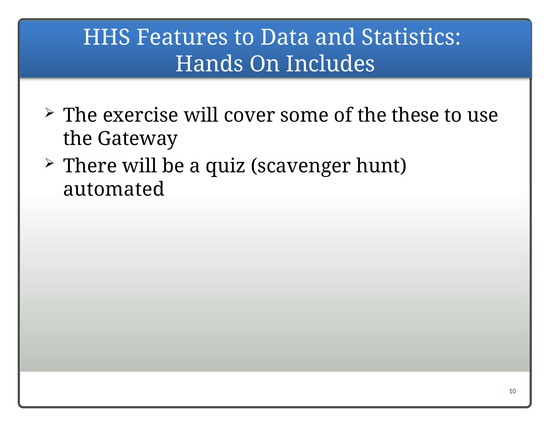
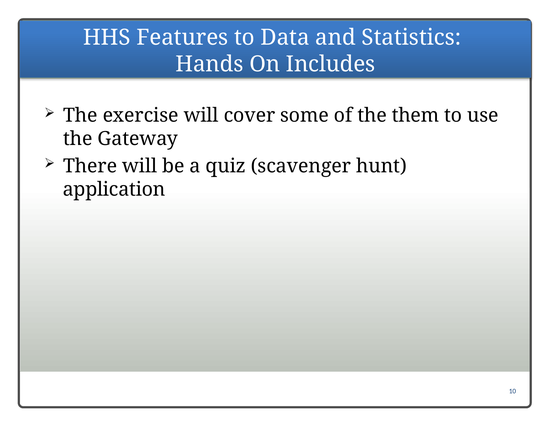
these: these -> them
automated: automated -> application
